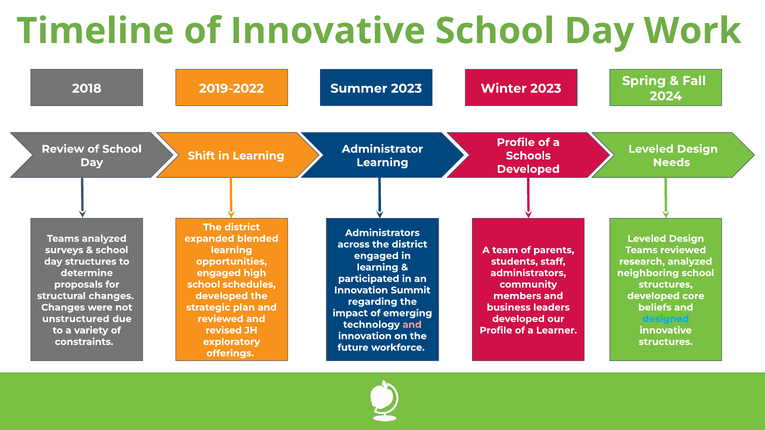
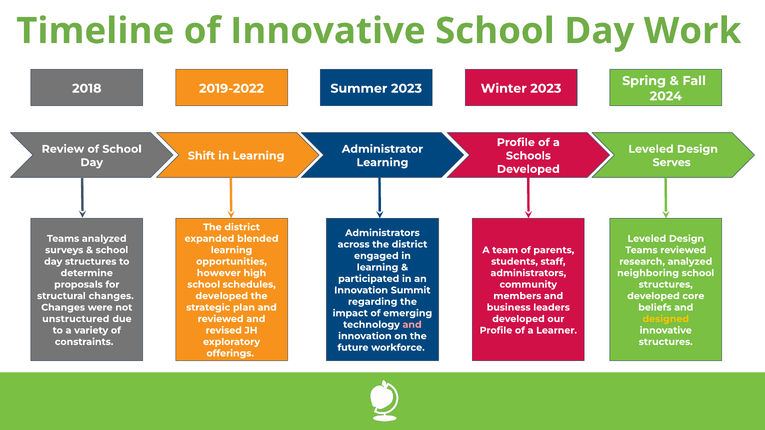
Needs: Needs -> Serves
engaged at (219, 273): engaged -> however
designed colour: light blue -> yellow
